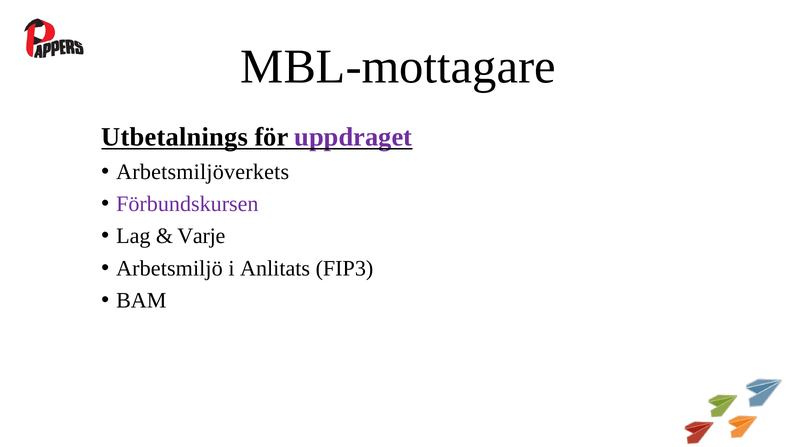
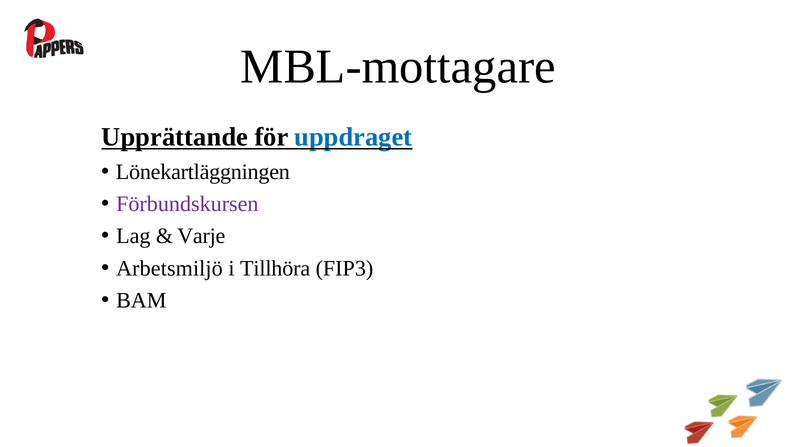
Utbetalnings: Utbetalnings -> Upprättande
uppdraget colour: purple -> blue
Arbetsmiljöverkets: Arbetsmiljöverkets -> Lönekartläggningen
Anlitats: Anlitats -> Tillhöra
